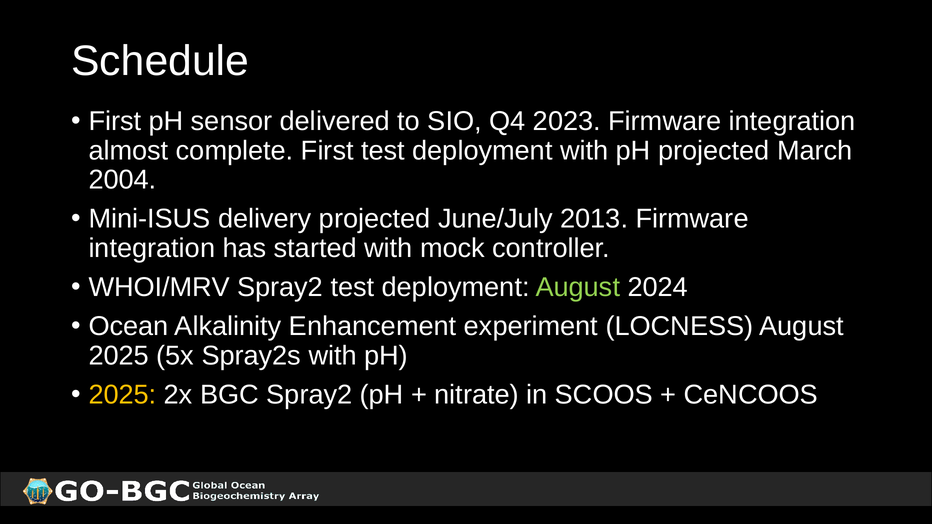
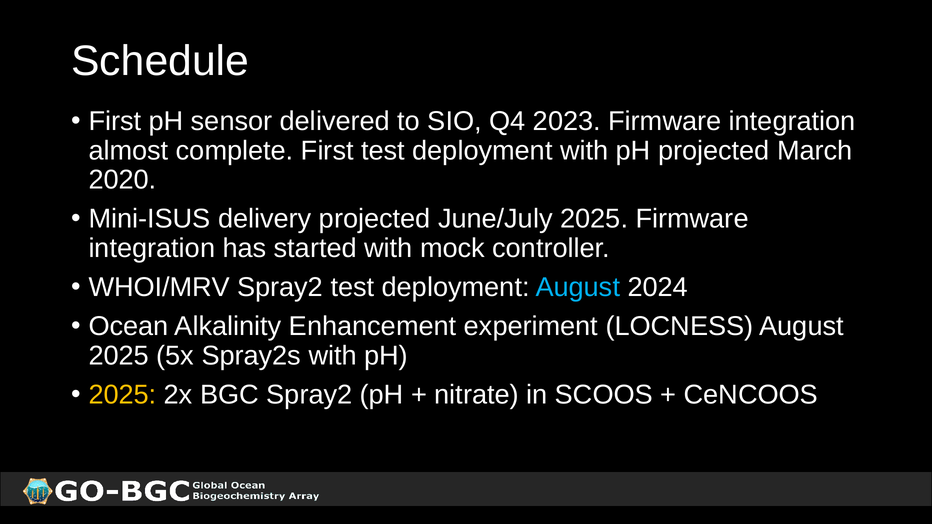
2004: 2004 -> 2020
June/July 2013: 2013 -> 2025
August at (578, 288) colour: light green -> light blue
